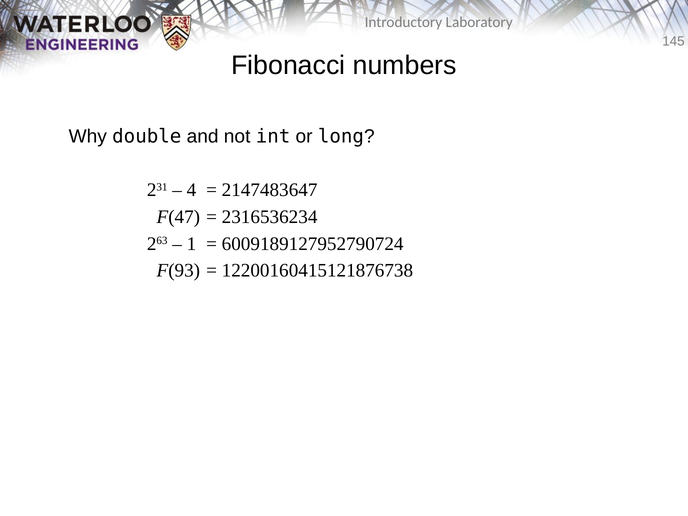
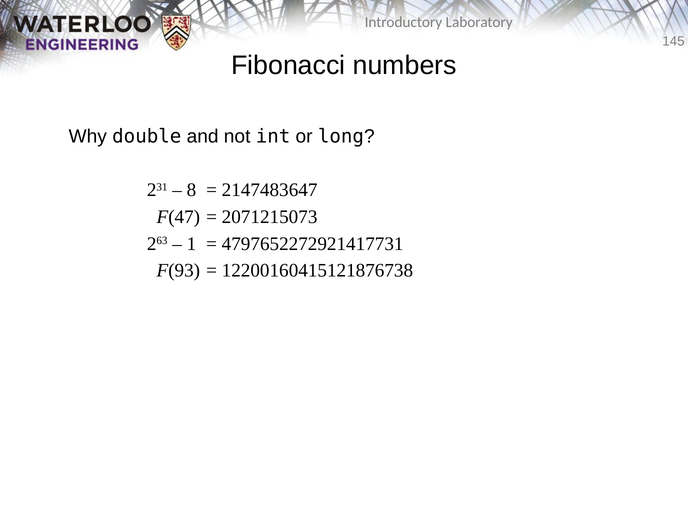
4: 4 -> 8
2316536234: 2316536234 -> 2071215073
6009189127952790724: 6009189127952790724 -> 4797652272921417731
